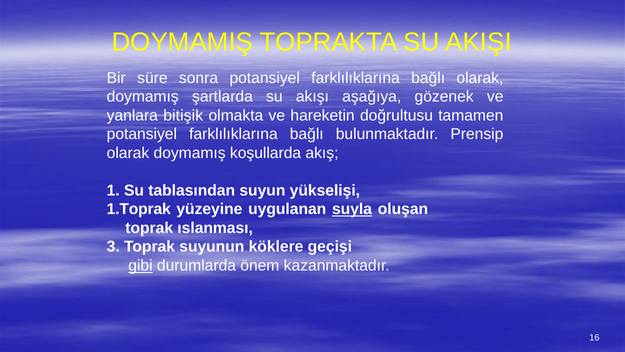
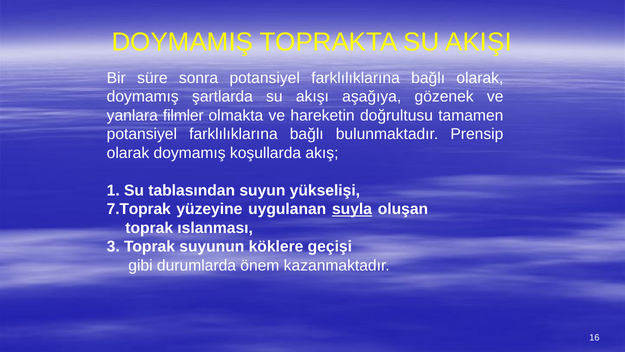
bitişik: bitişik -> filmler
1.Toprak: 1.Toprak -> 7.Toprak
gibi underline: present -> none
